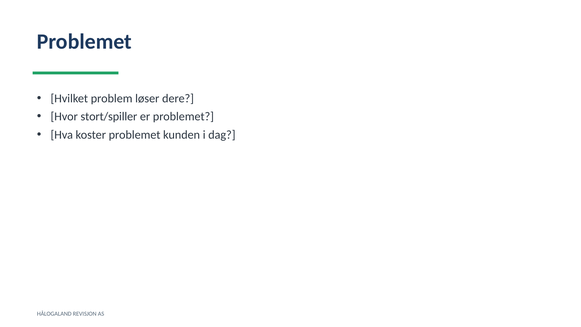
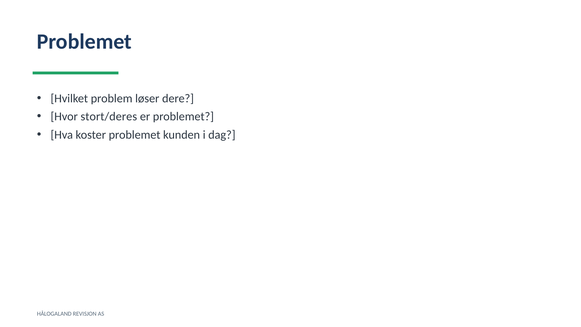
stort/spiller: stort/spiller -> stort/deres
